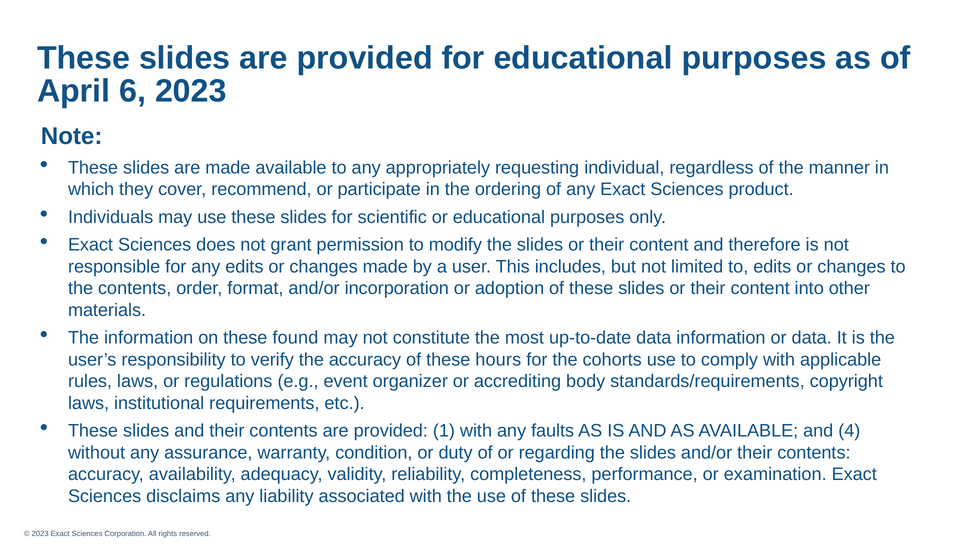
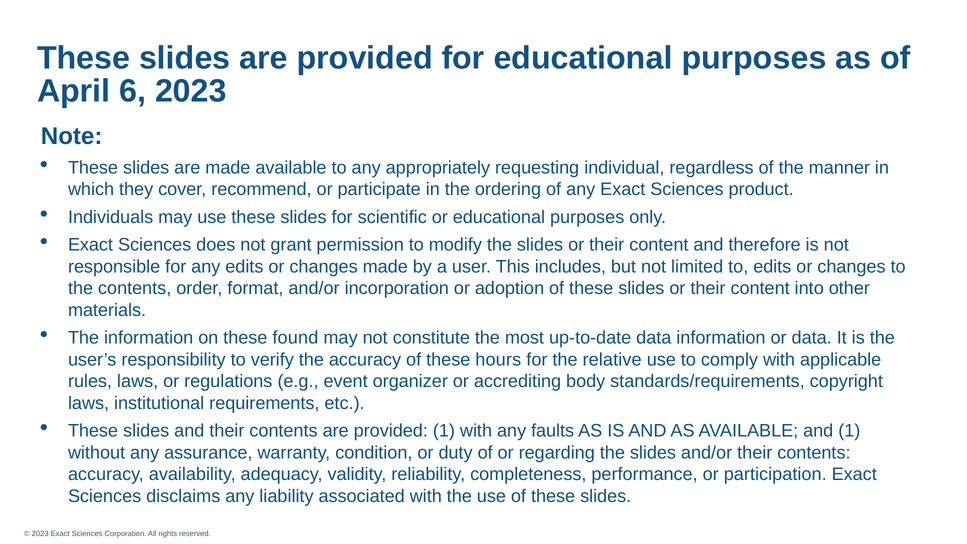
cohorts: cohorts -> relative
and 4: 4 -> 1
examination: examination -> participation
